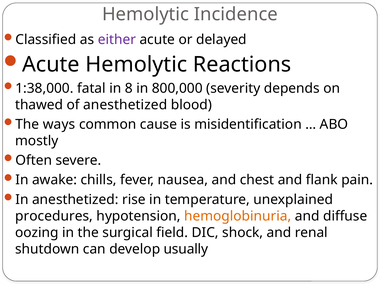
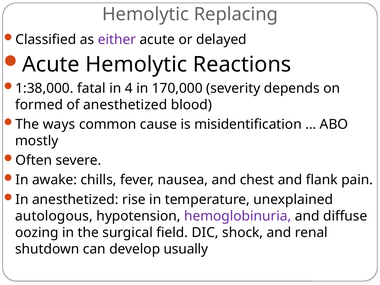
Incidence: Incidence -> Replacing
8: 8 -> 4
800,000: 800,000 -> 170,000
thawed: thawed -> formed
procedures: procedures -> autologous
hemoglobinuria colour: orange -> purple
